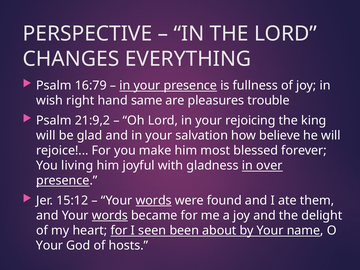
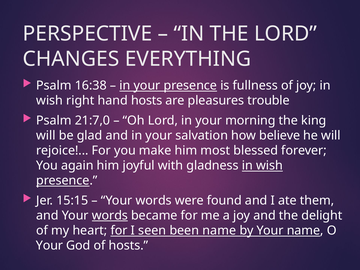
16:79: 16:79 -> 16:38
hand same: same -> hosts
21:9,2: 21:9,2 -> 21:7,0
rejoicing: rejoicing -> morning
living: living -> again
gladness in over: over -> wish
15:12: 15:12 -> 15:15
words at (154, 200) underline: present -> none
been about: about -> name
